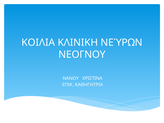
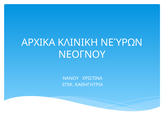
ΚΟΙΛΙΑ: ΚΟΙΛΙΑ -> ΑΡΧΙΚΑ
